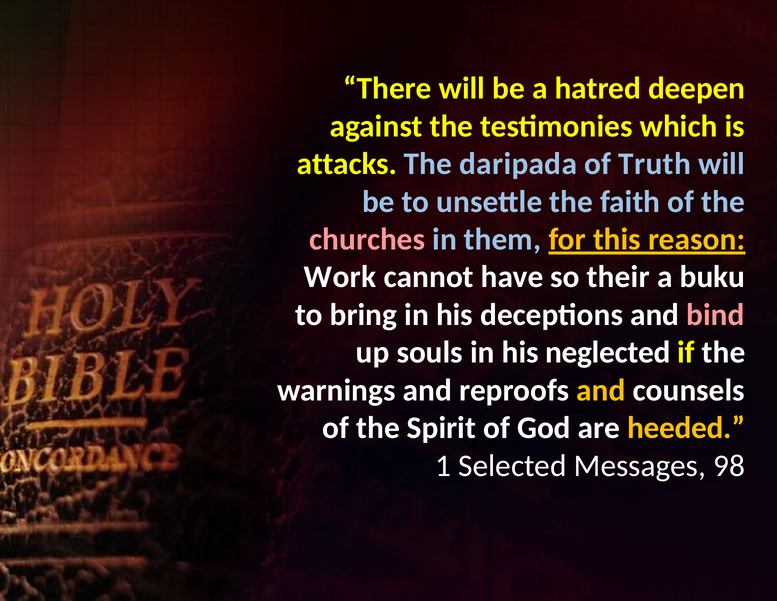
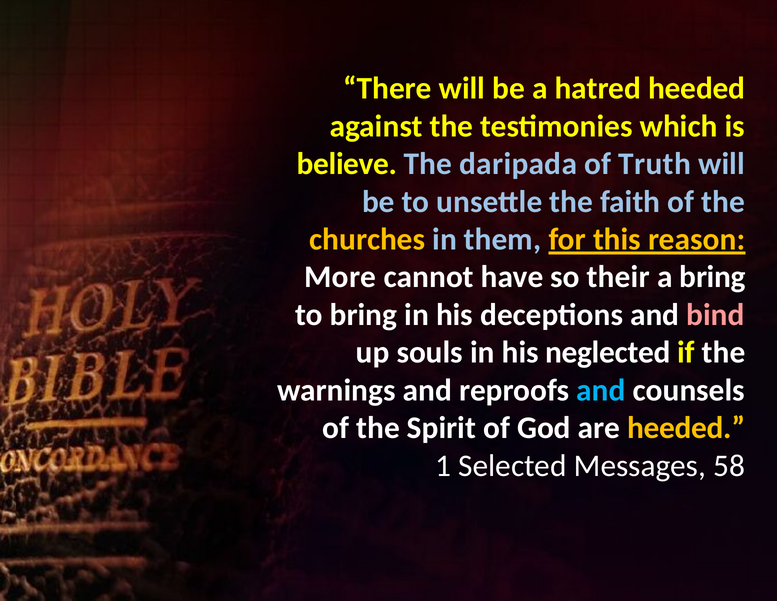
hatred deepen: deepen -> heeded
attacks: attacks -> believe
churches colour: pink -> yellow
Work: Work -> More
a buku: buku -> bring
and at (601, 390) colour: yellow -> light blue
98: 98 -> 58
